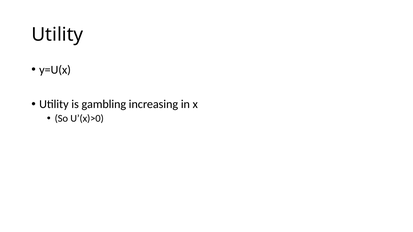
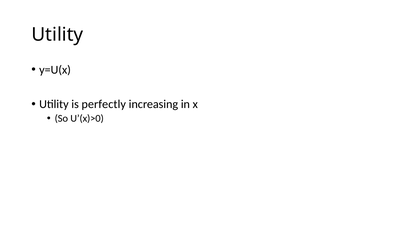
gambling: gambling -> perfectly
